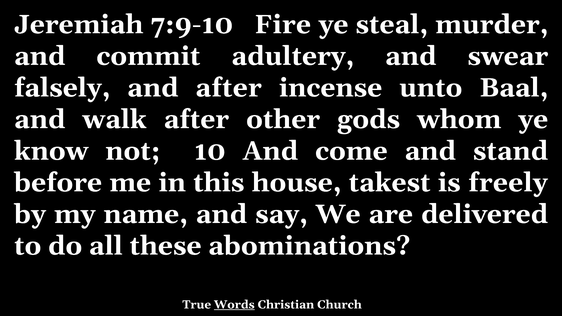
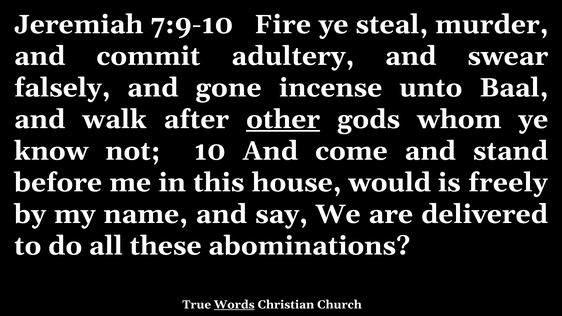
and after: after -> gone
other underline: none -> present
takest: takest -> would
